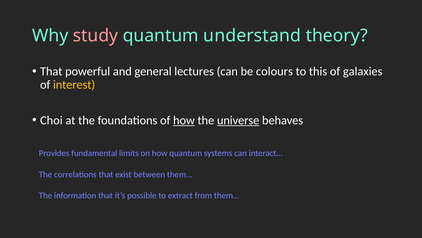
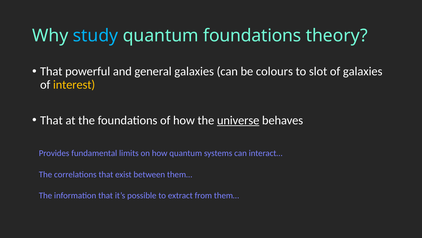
study colour: pink -> light blue
quantum understand: understand -> foundations
general lectures: lectures -> galaxies
this: this -> slot
Choi at (51, 120): Choi -> That
how at (184, 120) underline: present -> none
